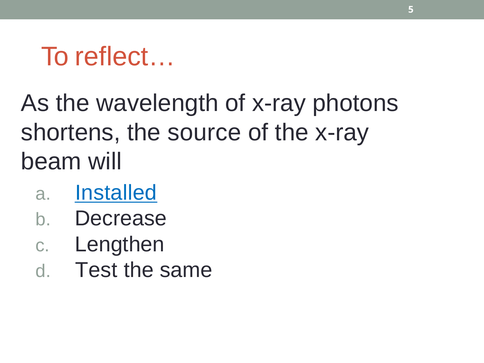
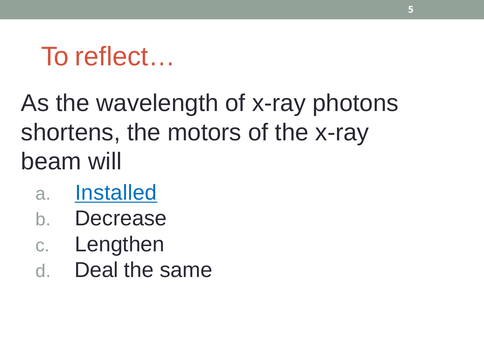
source: source -> motors
Test: Test -> Deal
